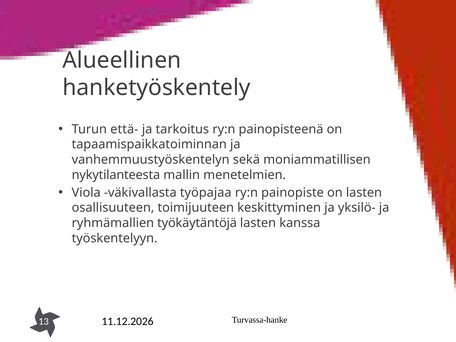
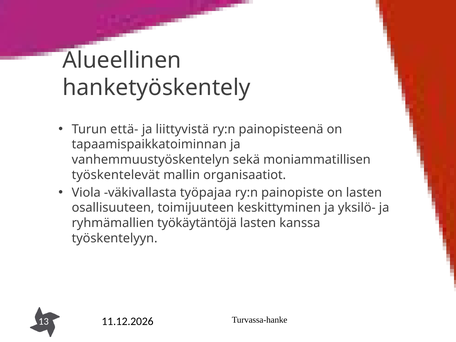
tarkoitus: tarkoitus -> liittyvistä
nykytilanteesta: nykytilanteesta -> työskentelevät
menetelmien: menetelmien -> organisaatiot
